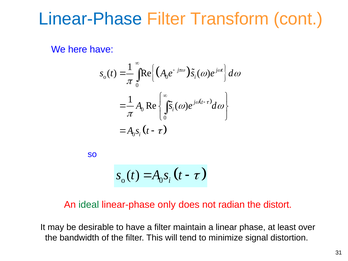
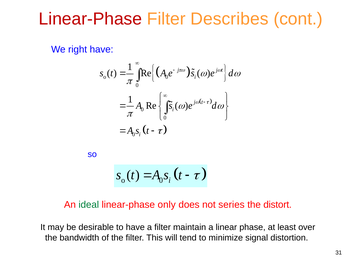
Linear-Phase at (90, 19) colour: blue -> red
Transform: Transform -> Describes
here: here -> right
radian: radian -> series
